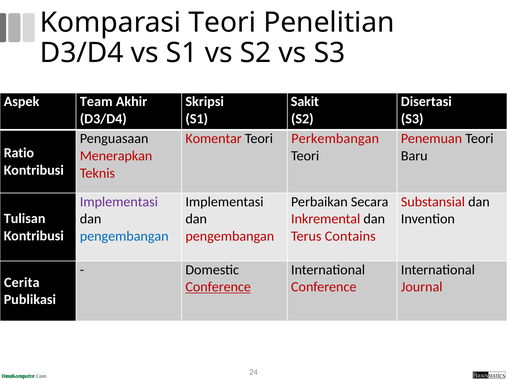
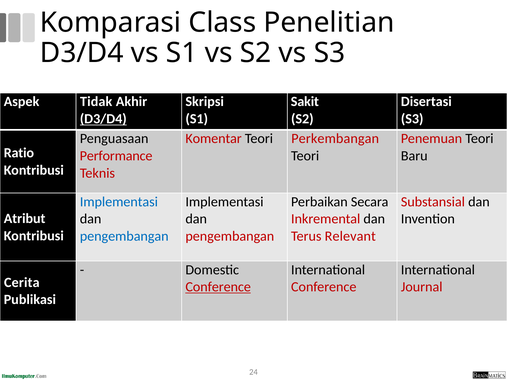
Komparasi Teori: Teori -> Class
Team: Team -> Tidak
D3/D4 at (103, 119) underline: none -> present
Menerapkan: Menerapkan -> Performance
Implementasi at (119, 202) colour: purple -> blue
Tulisan: Tulisan -> Atribut
Contains: Contains -> Relevant
